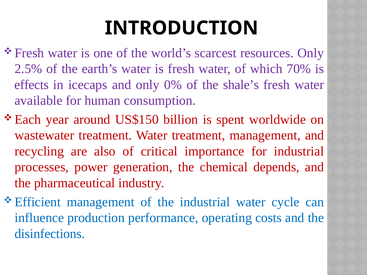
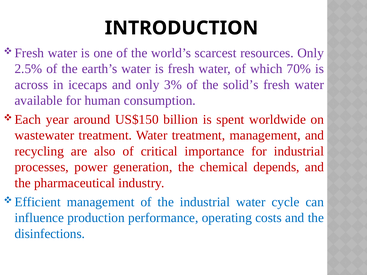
effects: effects -> across
0%: 0% -> 3%
shale’s: shale’s -> solid’s
